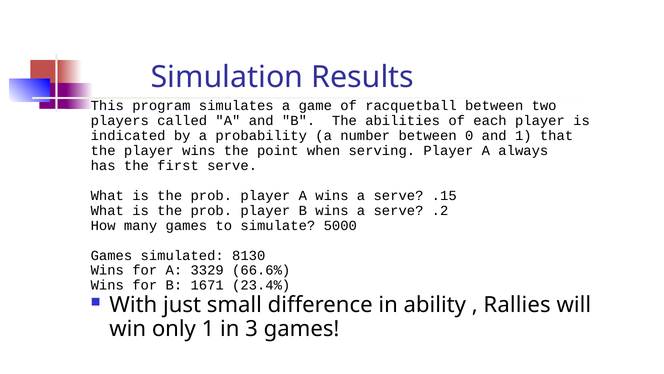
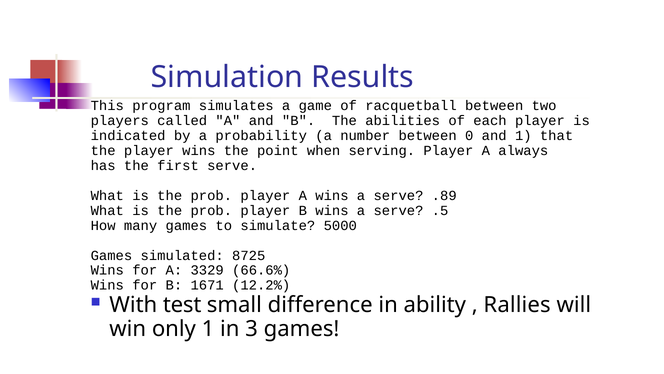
.15: .15 -> .89
.2: .2 -> .5
8130: 8130 -> 8725
23.4%: 23.4% -> 12.2%
just: just -> test
